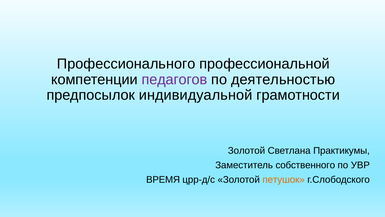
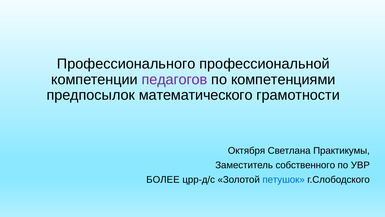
деятельностью: деятельностью -> компетенциями
индивидуальной: индивидуальной -> математического
Золотой at (246, 151): Золотой -> Октября
ВРЕМЯ: ВРЕМЯ -> БОЛЕЕ
петушок colour: orange -> blue
